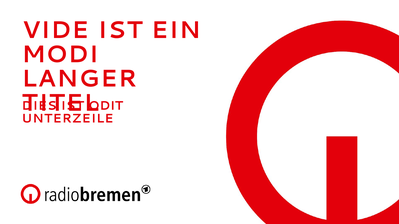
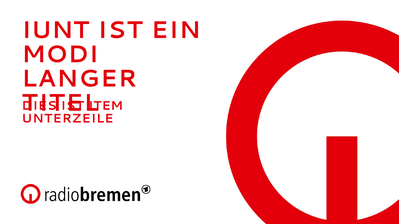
VIDE: VIDE -> IUNT
ODIT: ODIT -> ITEM
